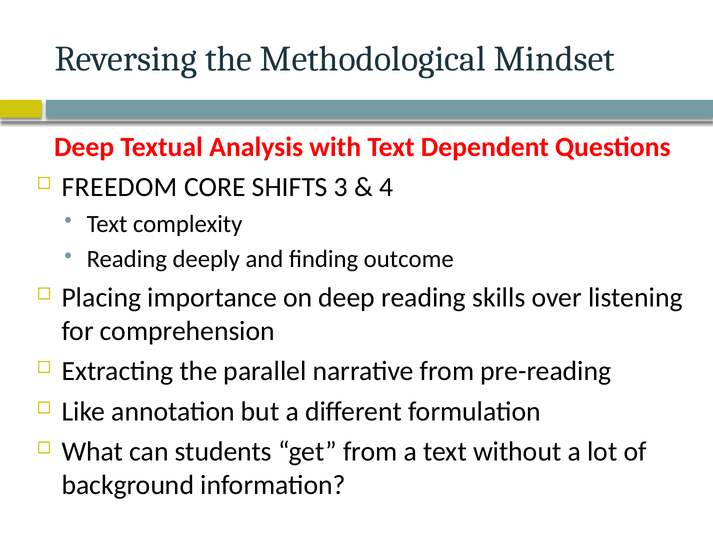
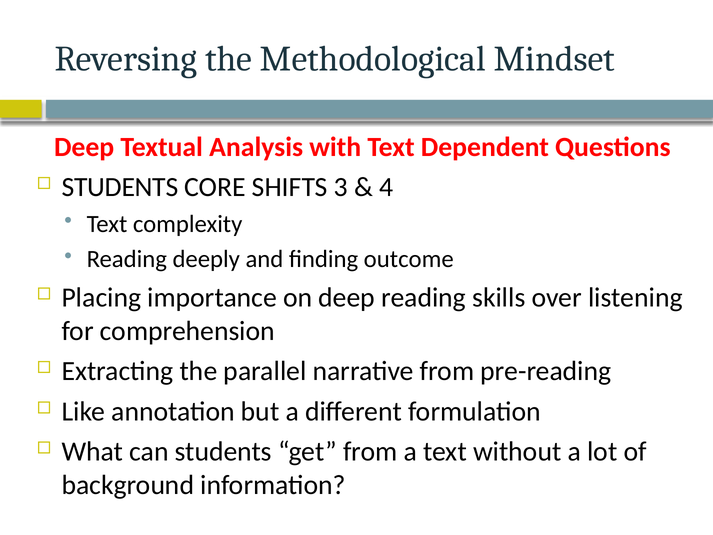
FREEDOM at (120, 187): FREEDOM -> STUDENTS
